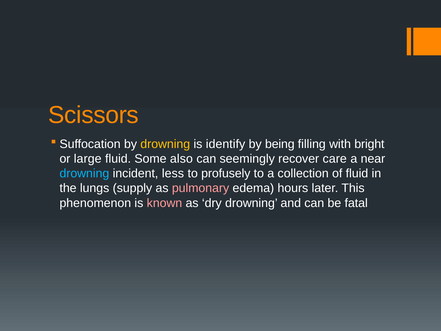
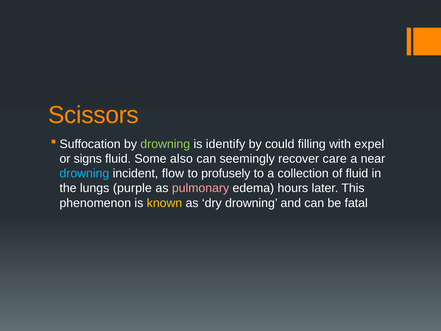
drowning at (165, 144) colour: yellow -> light green
being: being -> could
bright: bright -> expel
large: large -> signs
less: less -> flow
supply: supply -> purple
known colour: pink -> yellow
